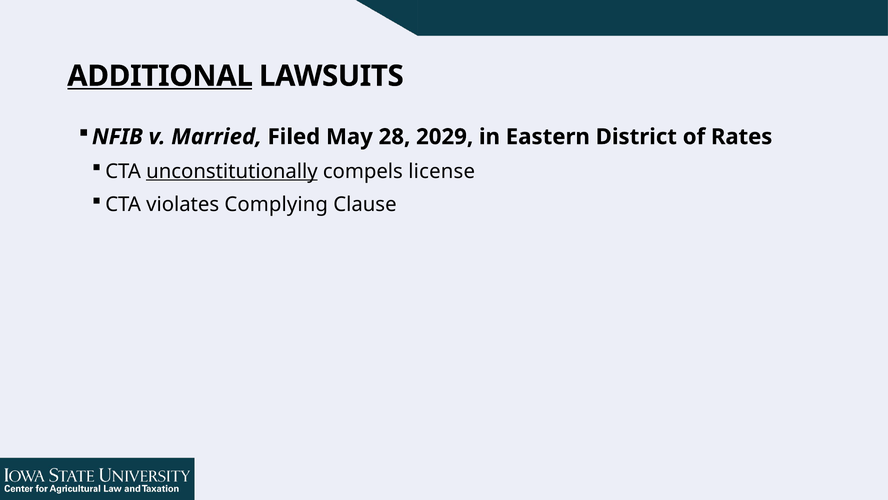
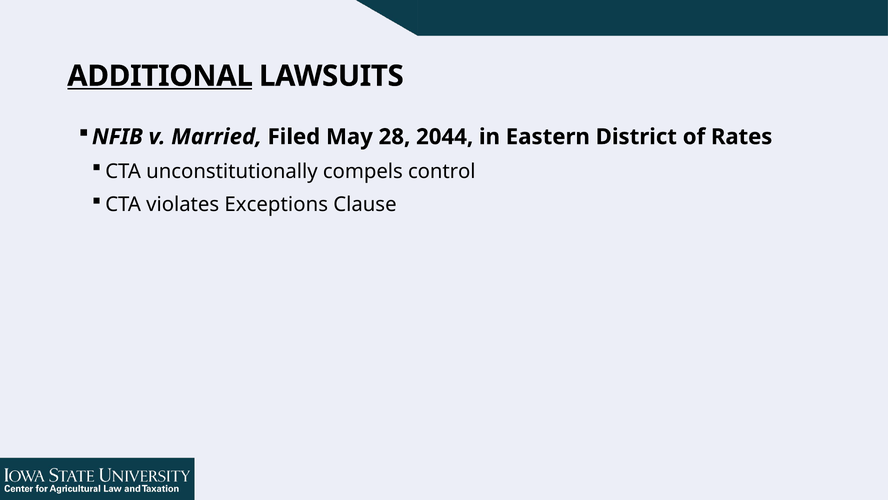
2029: 2029 -> 2044
unconstitutionally underline: present -> none
license: license -> control
Complying: Complying -> Exceptions
